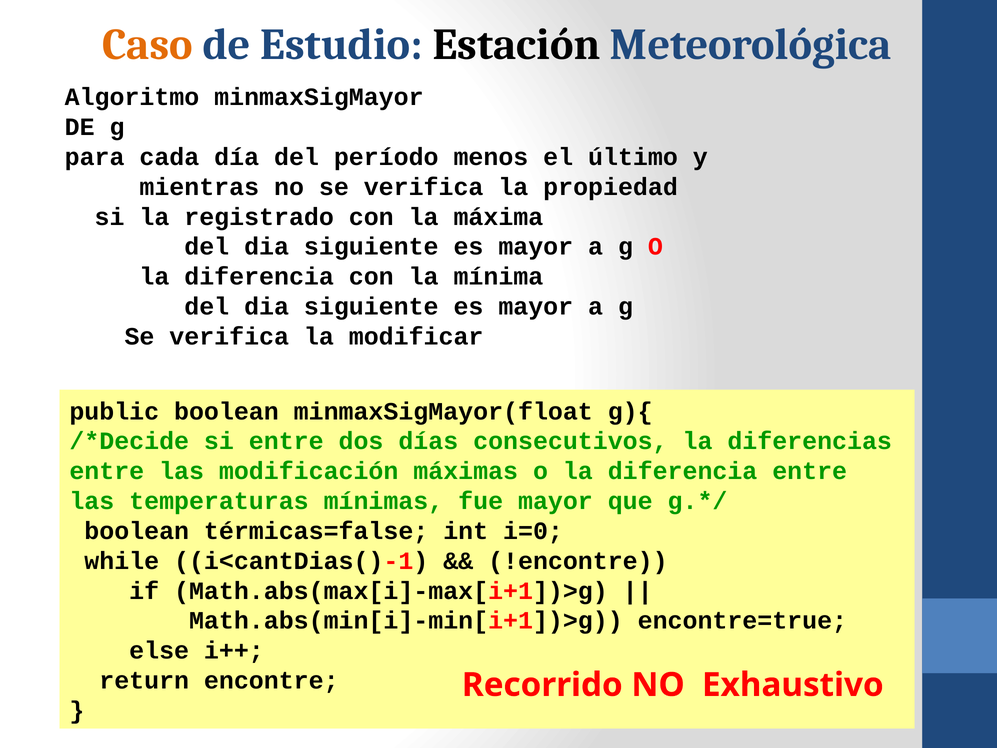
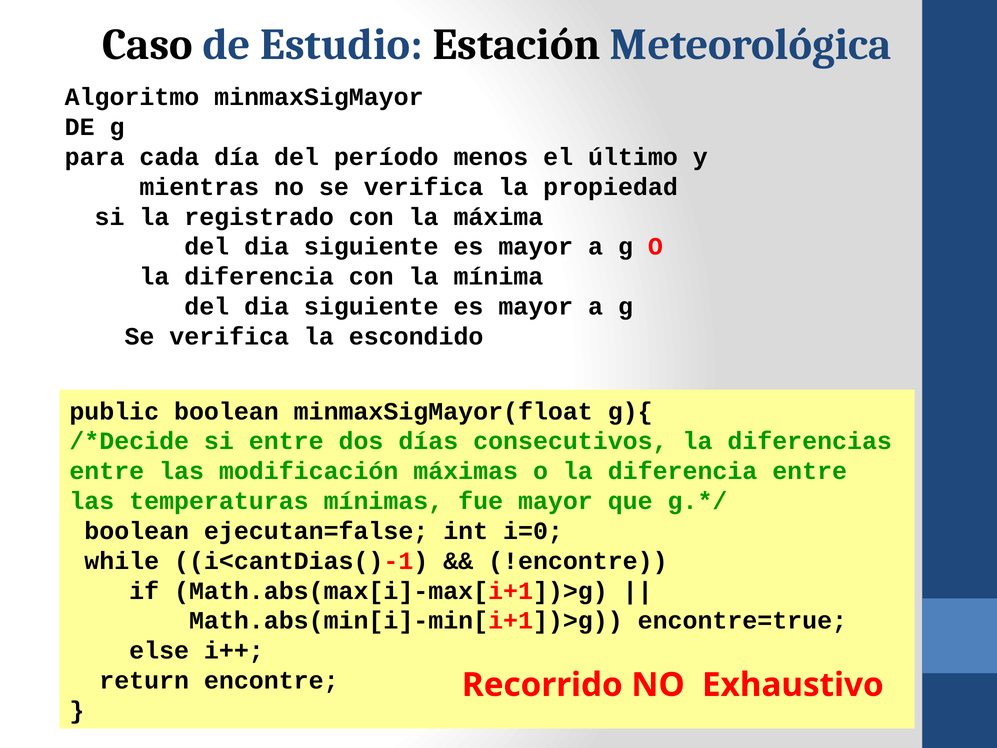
Caso colour: orange -> black
modificar: modificar -> escondido
térmicas=false: térmicas=false -> ejecutan=false
